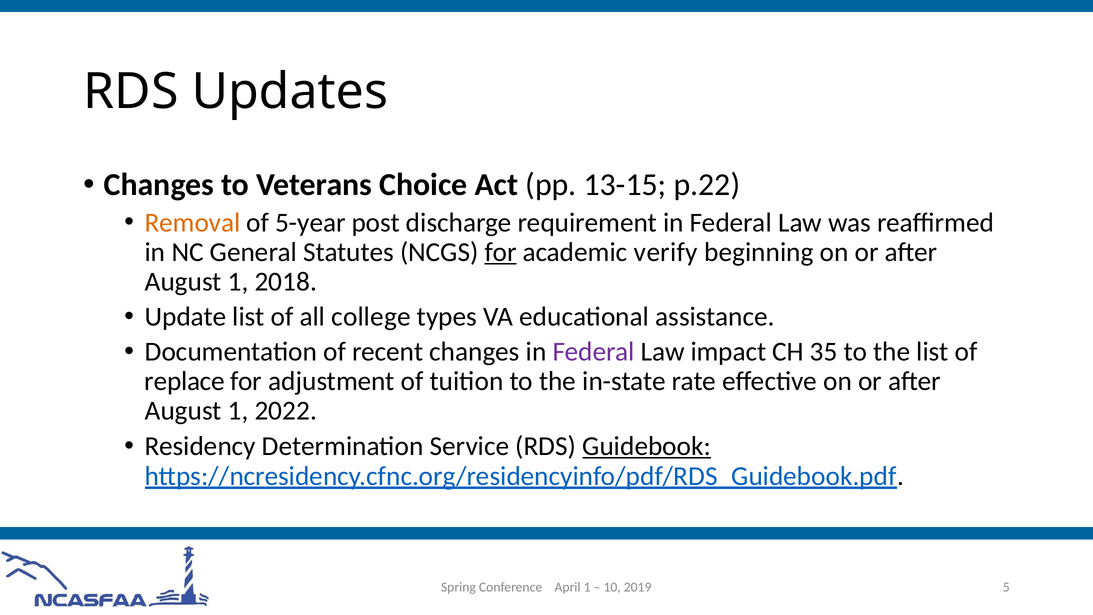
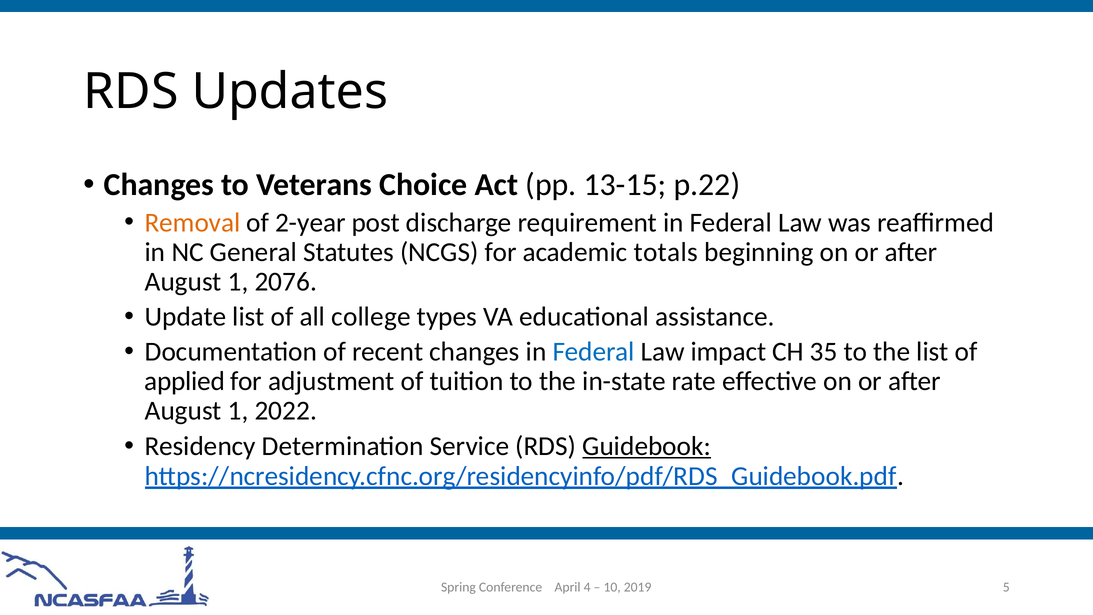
5-year: 5-year -> 2-year
for at (501, 252) underline: present -> none
verify: verify -> totals
2018: 2018 -> 2076
Federal at (594, 352) colour: purple -> blue
replace: replace -> applied
April 1: 1 -> 4
